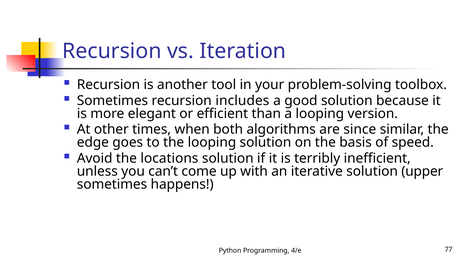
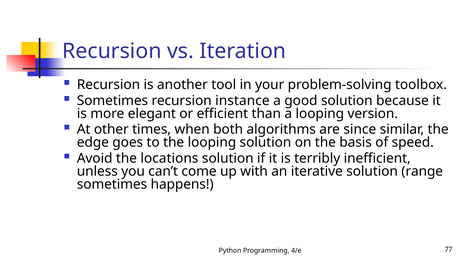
includes: includes -> instance
upper: upper -> range
